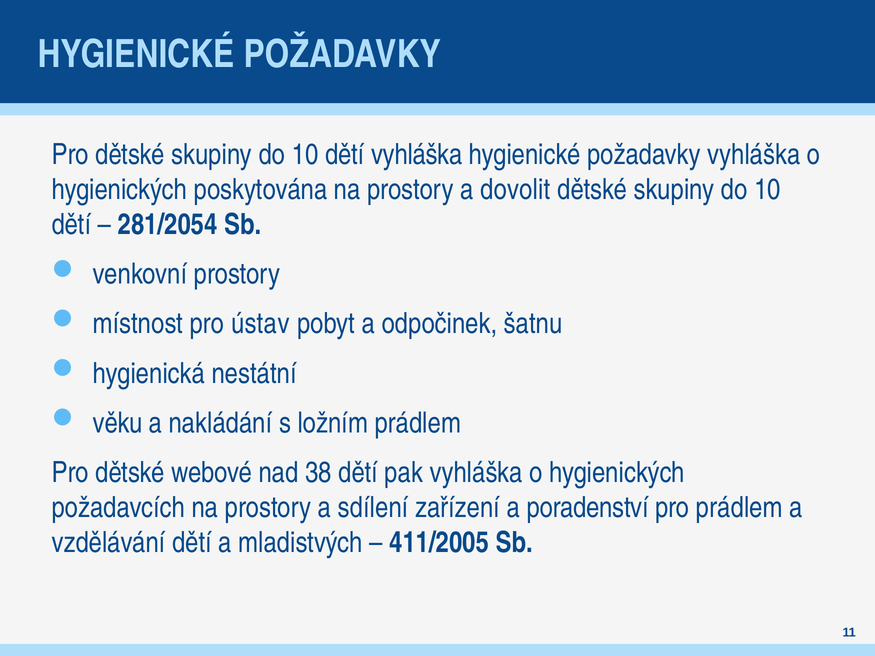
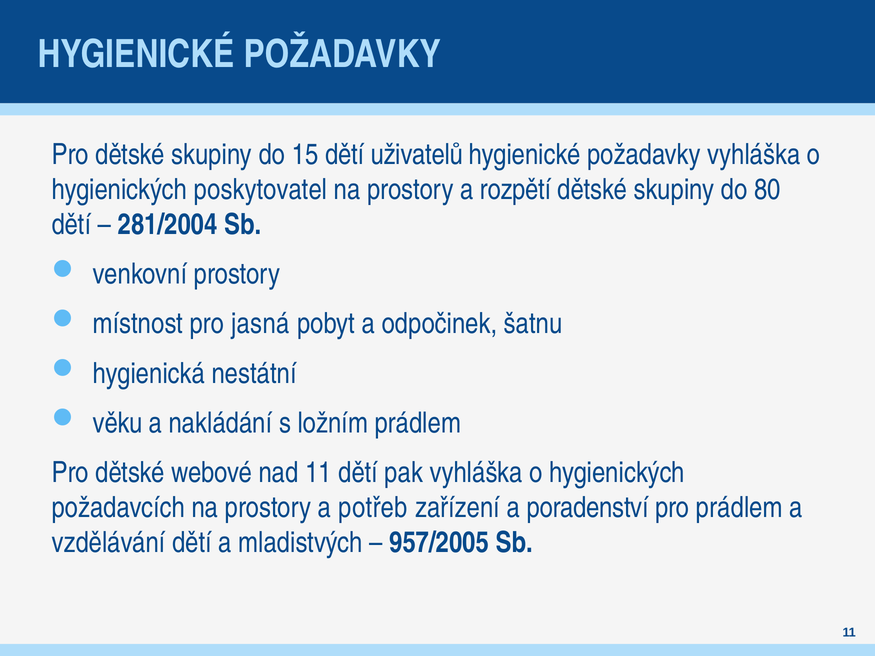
10 at (305, 155): 10 -> 15
dětí vyhláška: vyhláška -> uživatelů
poskytována: poskytována -> poskytovatel
dovolit: dovolit -> rozpětí
10 at (767, 190): 10 -> 80
281/2054: 281/2054 -> 281/2004
ústav: ústav -> jasná
nad 38: 38 -> 11
sdílení: sdílení -> potřeb
411/2005: 411/2005 -> 957/2005
